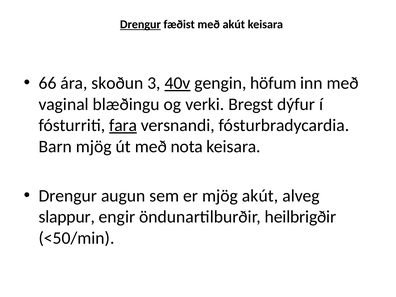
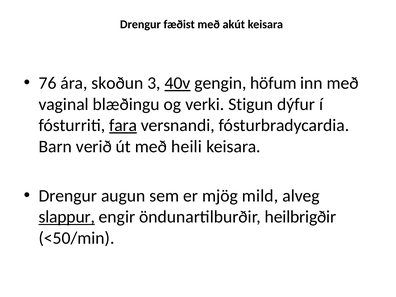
Drengur at (140, 24) underline: present -> none
66: 66 -> 76
Bregst: Bregst -> Stigun
Barn mjög: mjög -> verið
nota: nota -> heili
mjög akút: akút -> mild
slappur underline: none -> present
